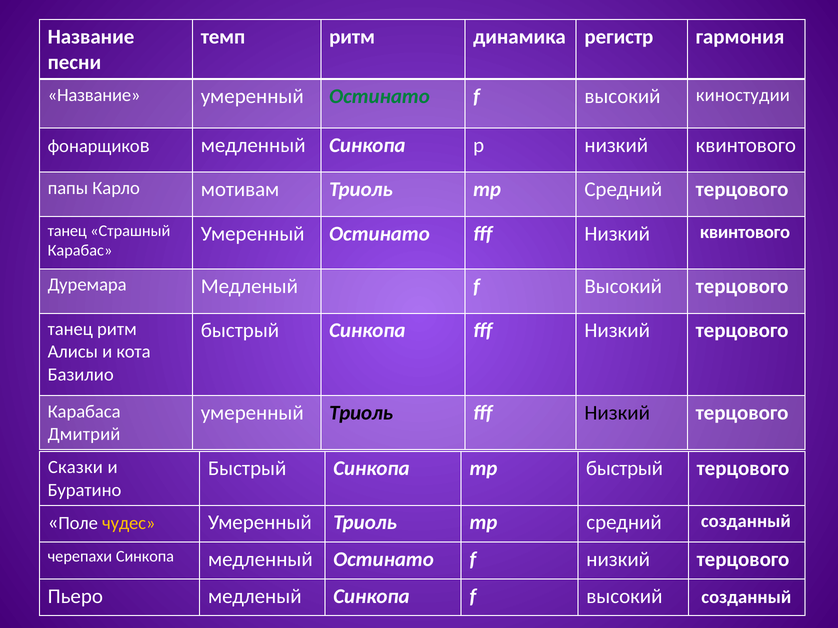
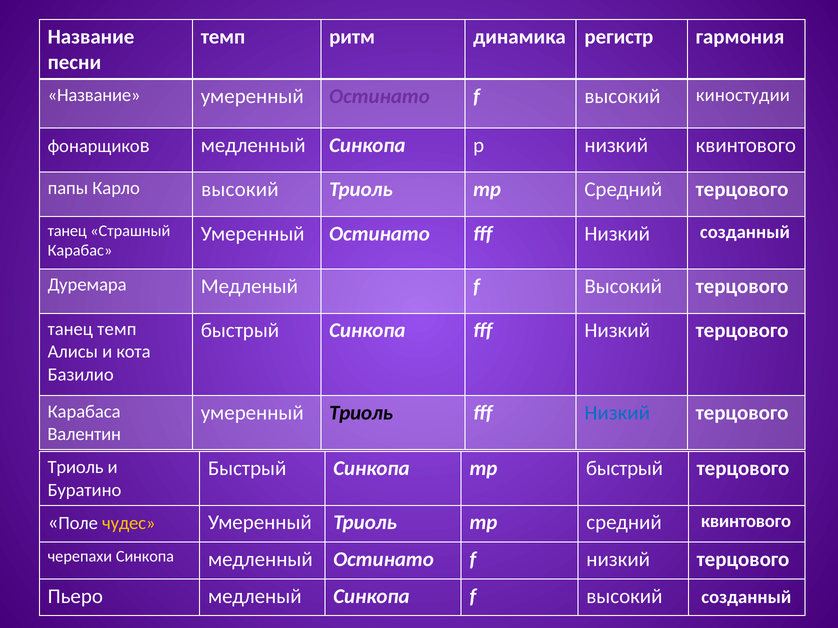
Остинато at (379, 96) colour: green -> purple
Карло мотивам: мотивам -> высокий
fff Низкий квинтового: квинтового -> созданный
танец ритм: ритм -> темп
Низкий at (617, 413) colour: black -> blue
Дмитрий: Дмитрий -> Валентин
Сказки at (75, 468): Сказки -> Триоль
средний созданный: созданный -> квинтового
